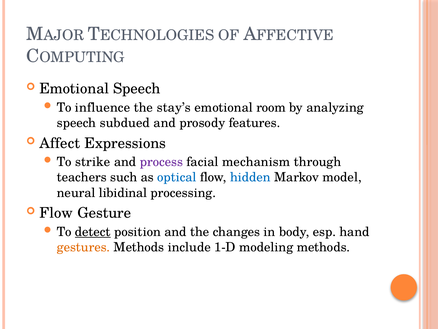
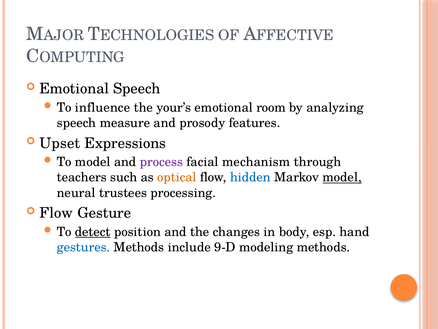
stay’s: stay’s -> your’s
subdued: subdued -> measure
Affect: Affect -> Upset
To strike: strike -> model
optical colour: blue -> orange
model at (342, 177) underline: none -> present
libidinal: libidinal -> trustees
gestures colour: orange -> blue
1-D: 1-D -> 9-D
